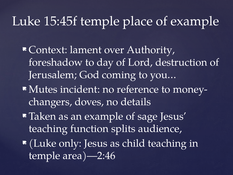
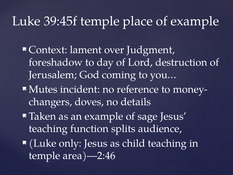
15:45f: 15:45f -> 39:45f
Authority: Authority -> Judgment
